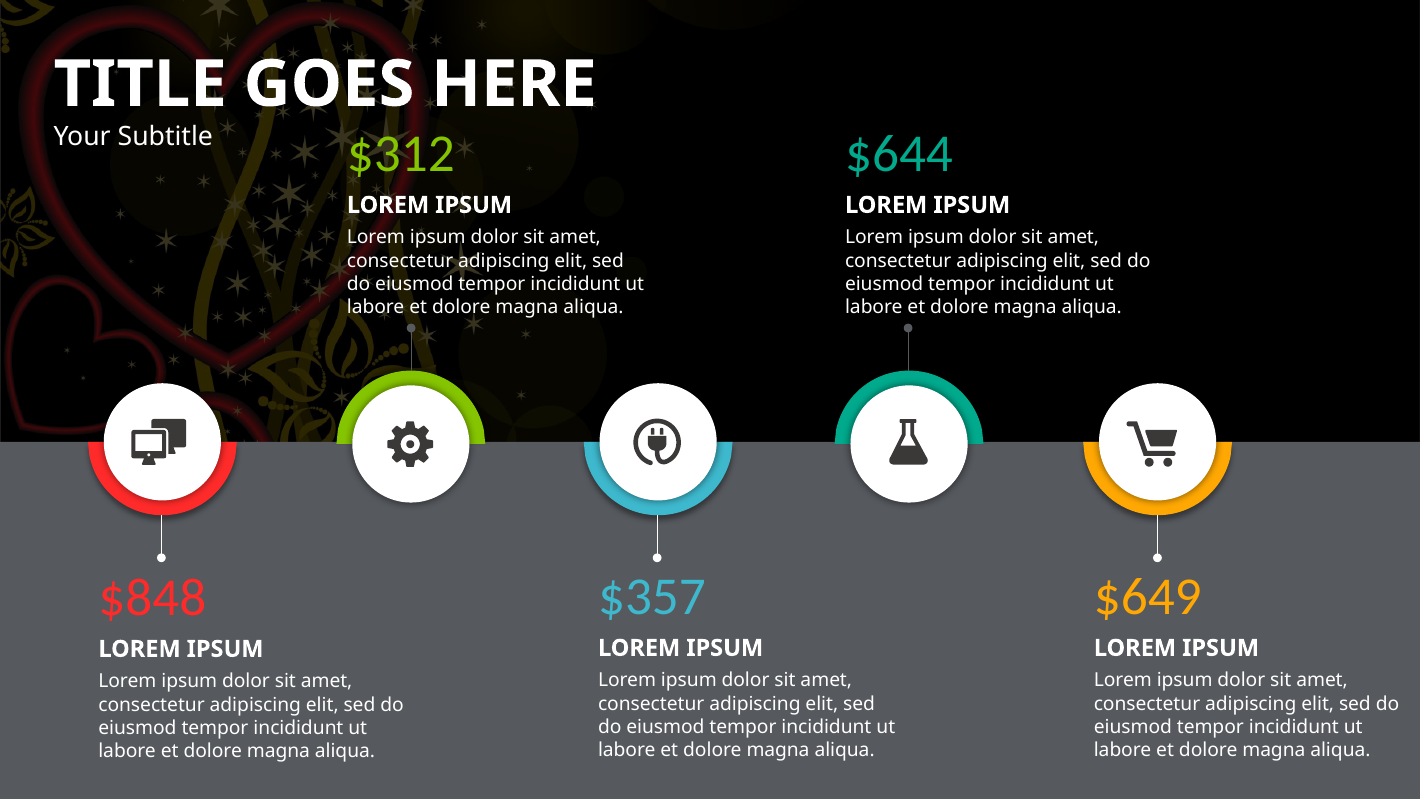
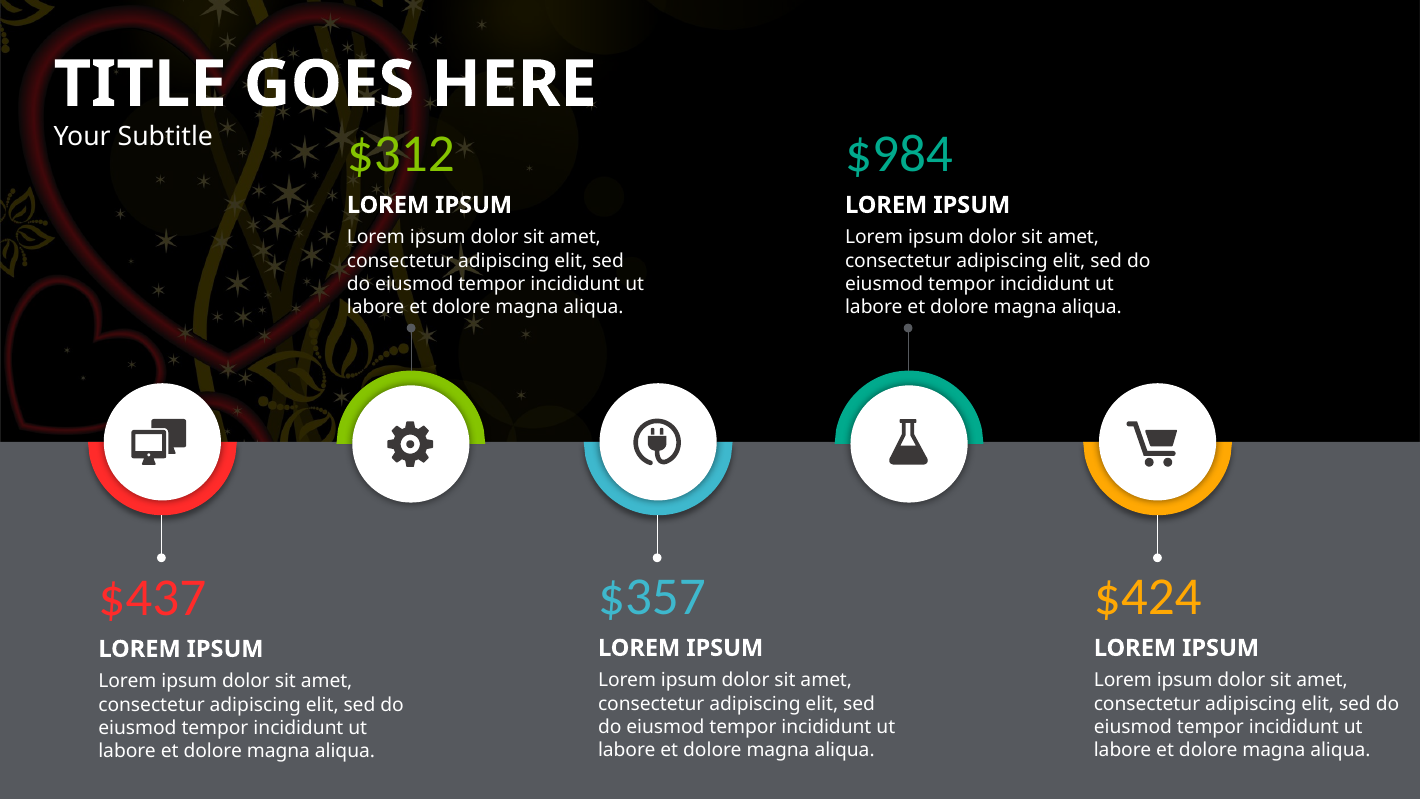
$644: $644 -> $984
$649: $649 -> $424
$848: $848 -> $437
